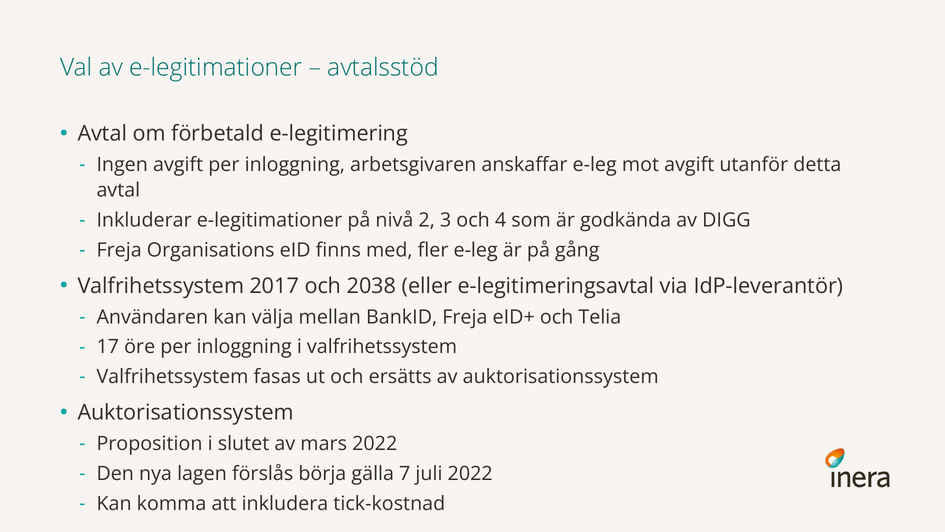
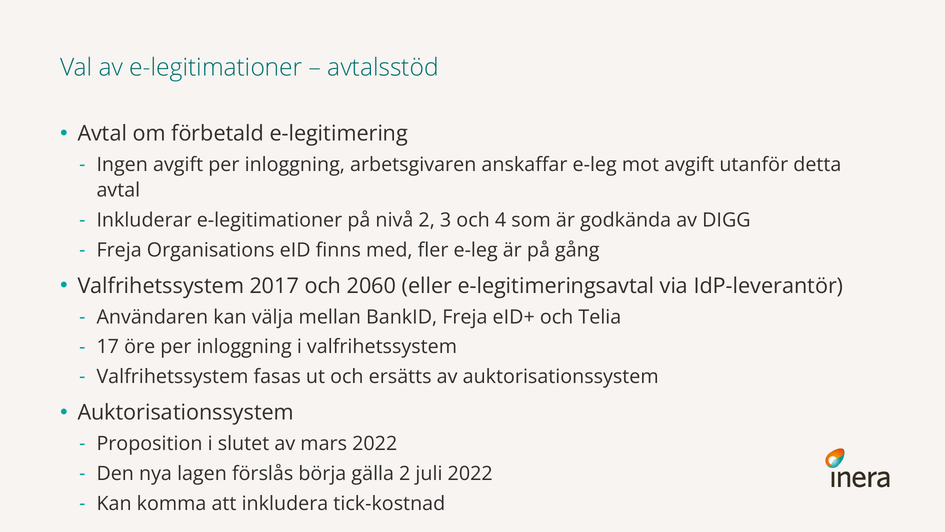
2038: 2038 -> 2060
gälla 7: 7 -> 2
